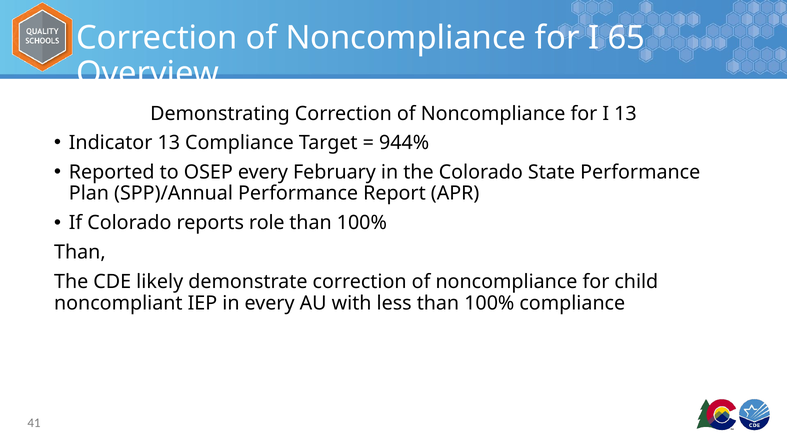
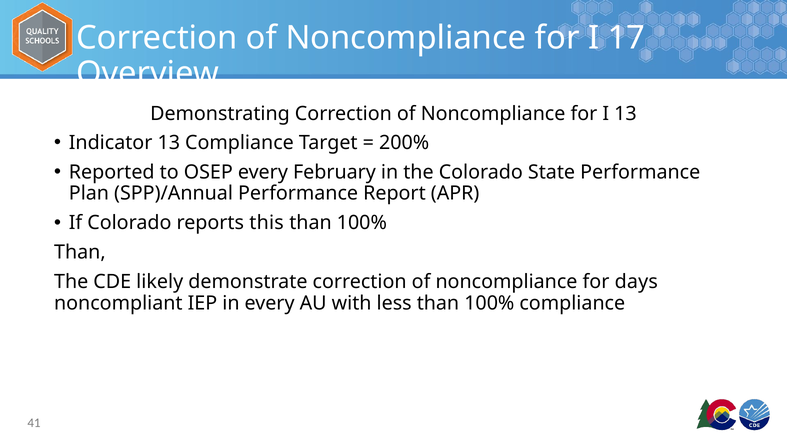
65: 65 -> 17
944%: 944% -> 200%
role: role -> this
child: child -> days
